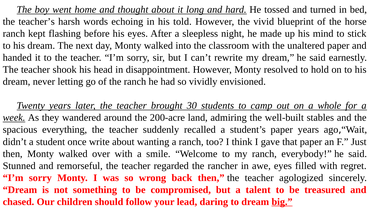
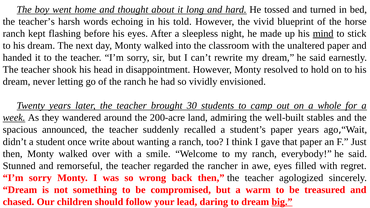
mind underline: none -> present
everything: everything -> announced
talent: talent -> warm
